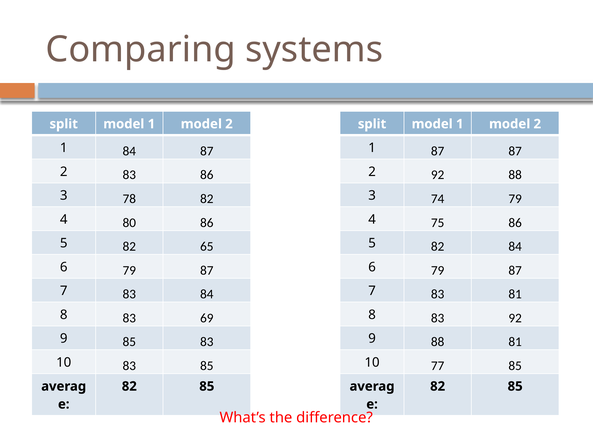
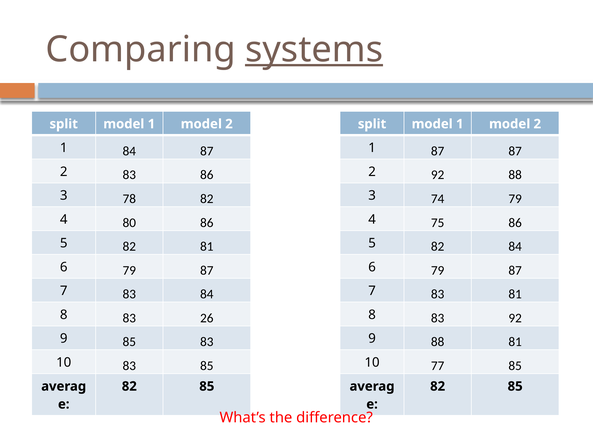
systems underline: none -> present
82 65: 65 -> 81
69: 69 -> 26
